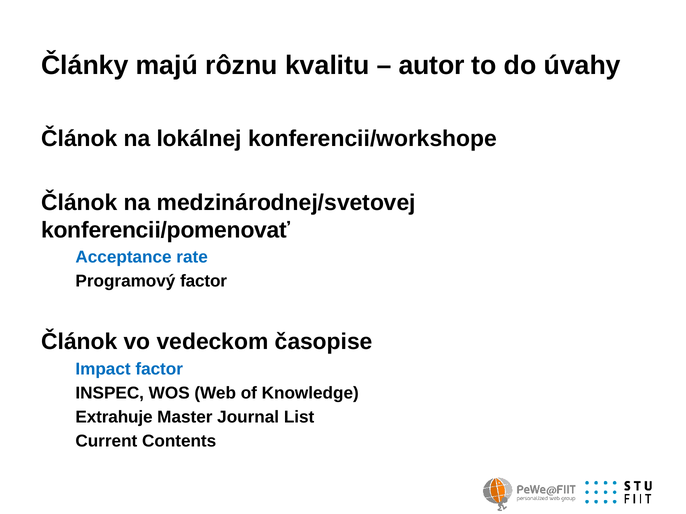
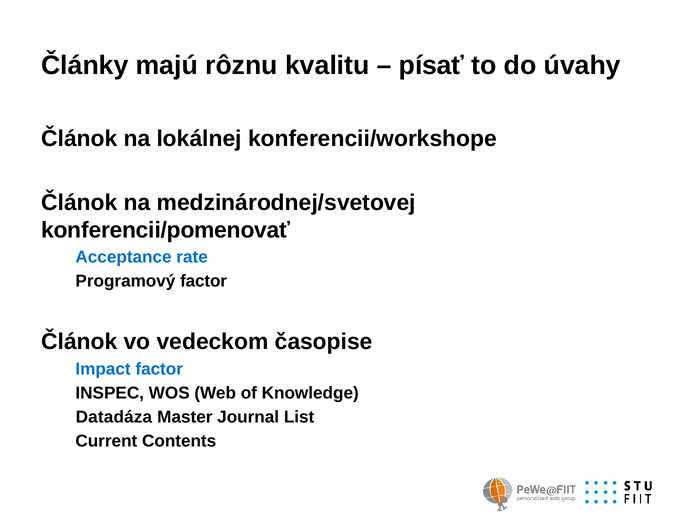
autor: autor -> písať
Extrahuje: Extrahuje -> Datadáza
